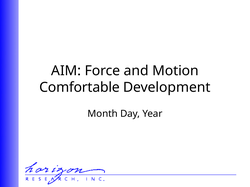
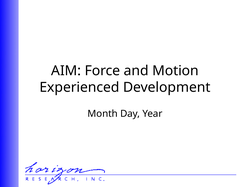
Comfortable: Comfortable -> Experienced
